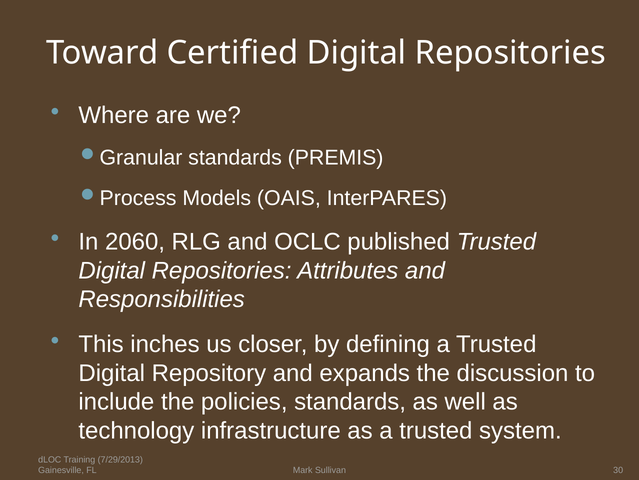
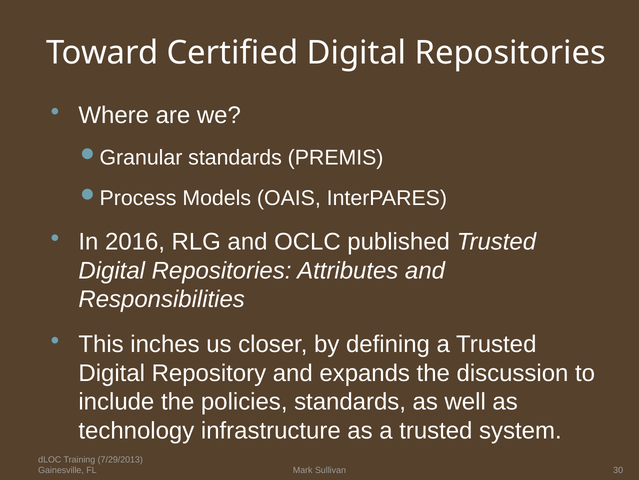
2060: 2060 -> 2016
